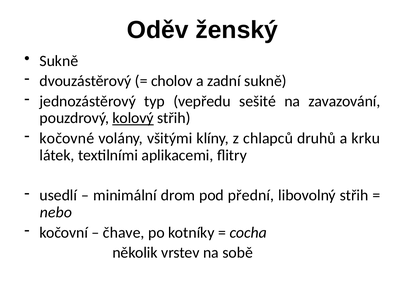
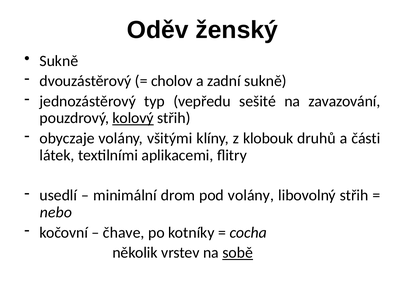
kočovné: kočovné -> obyczaje
chlapců: chlapců -> klobouk
krku: krku -> části
pod přední: přední -> volány
sobě underline: none -> present
